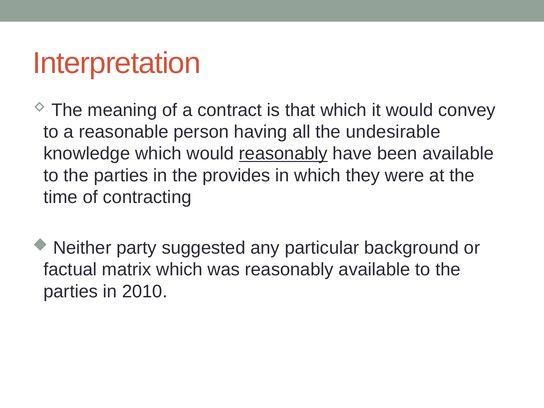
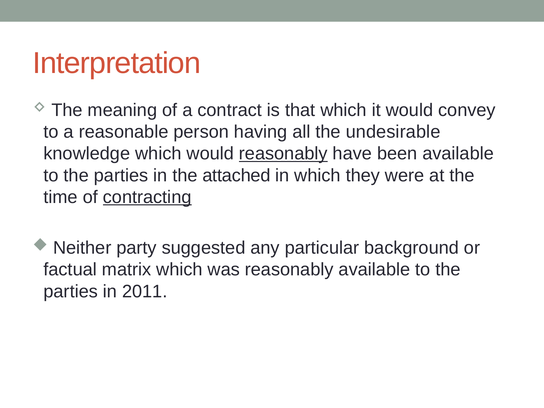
provides: provides -> attached
contracting underline: none -> present
2010: 2010 -> 2011
